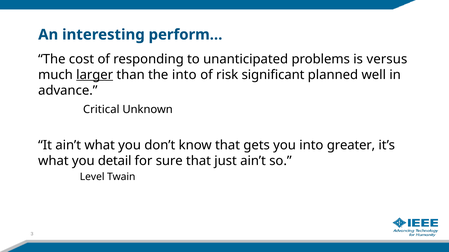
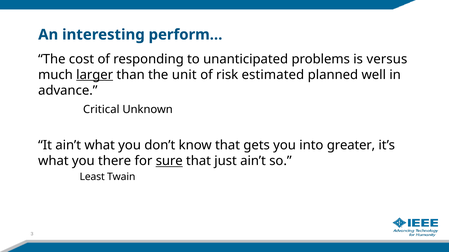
the into: into -> unit
significant: significant -> estimated
detail: detail -> there
sure underline: none -> present
Level: Level -> Least
